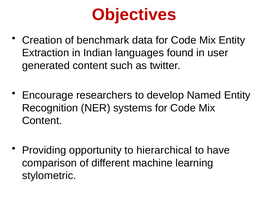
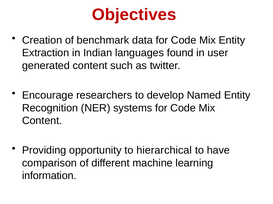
stylometric: stylometric -> information
